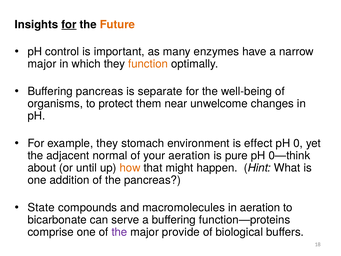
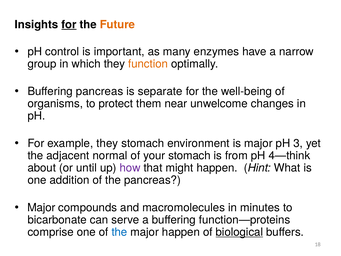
major at (42, 64): major -> group
is effect: effect -> major
0: 0 -> 3
your aeration: aeration -> stomach
pure: pure -> from
0—think: 0—think -> 4—think
how colour: orange -> purple
State at (41, 207): State -> Major
in aeration: aeration -> minutes
the at (119, 232) colour: purple -> blue
major provide: provide -> happen
biological underline: none -> present
